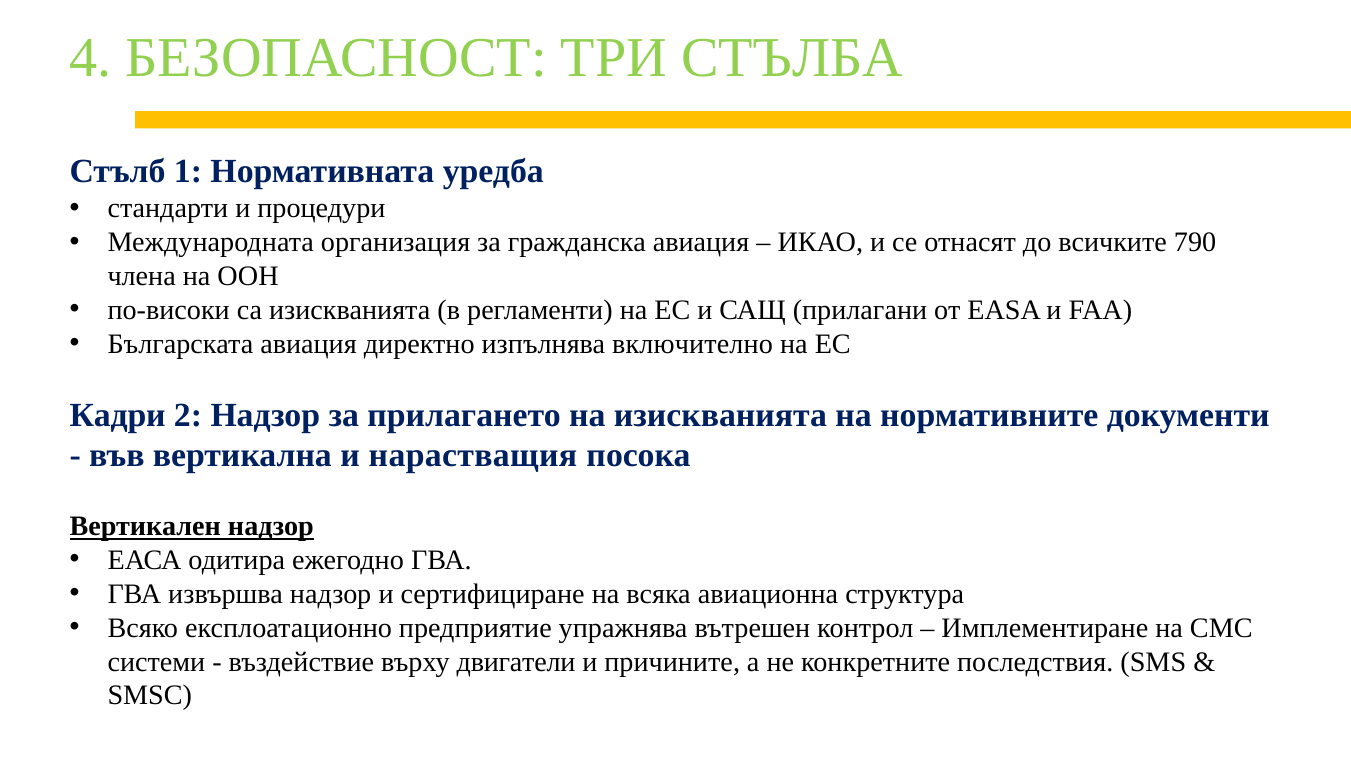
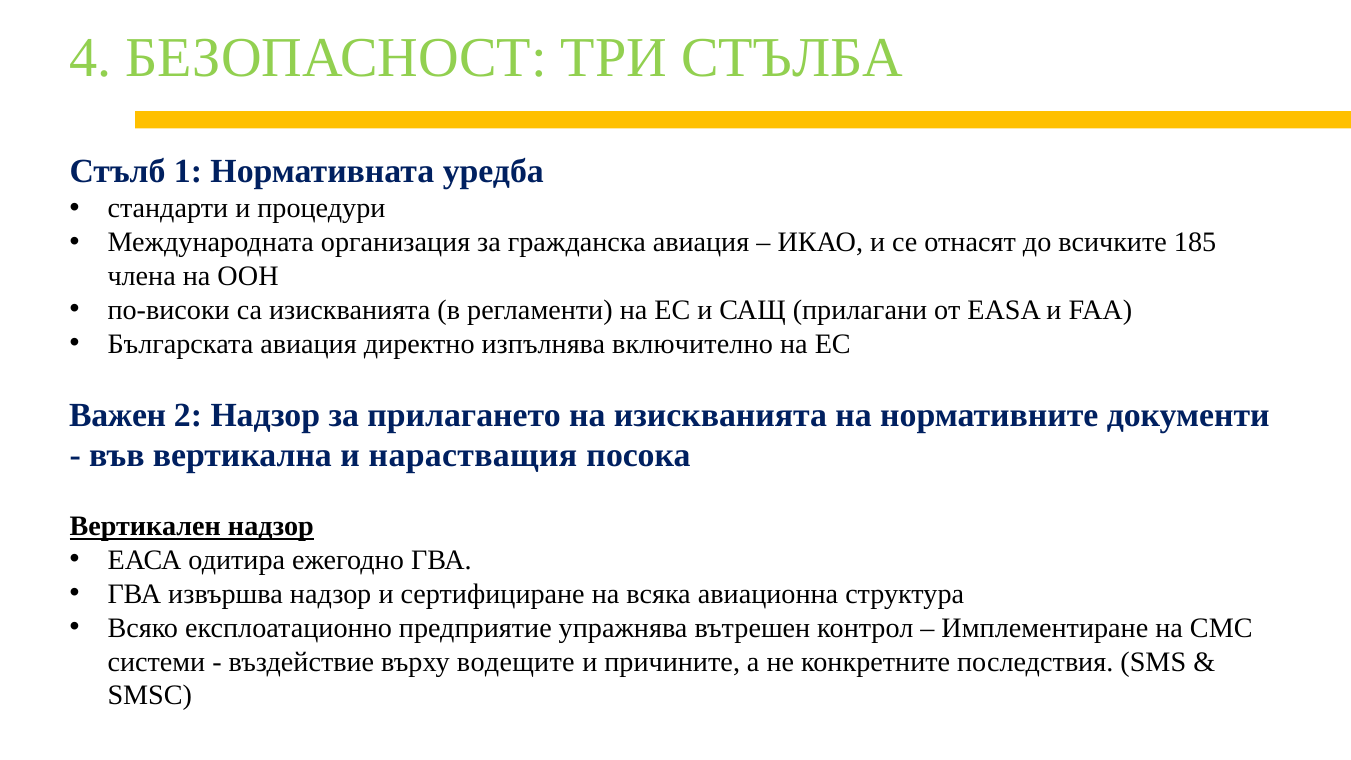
790: 790 -> 185
Кадри: Кадри -> Важен
двигатели: двигатели -> водещите
